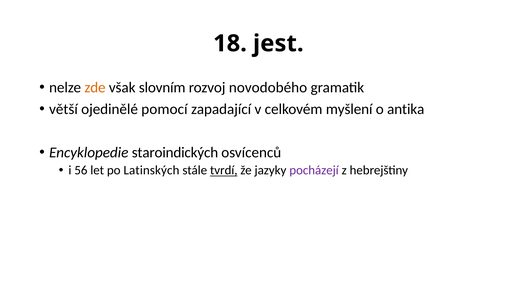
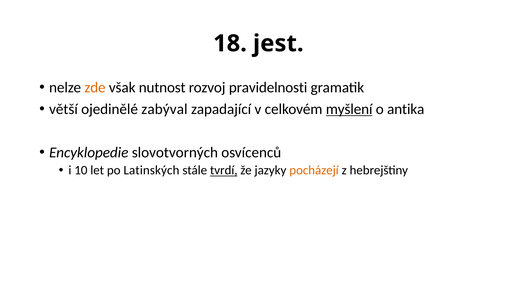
slovním: slovním -> nutnost
novodobého: novodobého -> pravidelnosti
pomocí: pomocí -> zabýval
myšlení underline: none -> present
staroindických: staroindických -> slovotvorných
56: 56 -> 10
pocházejí colour: purple -> orange
